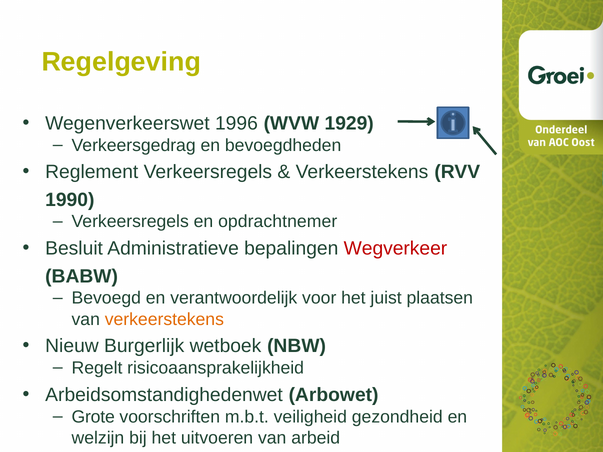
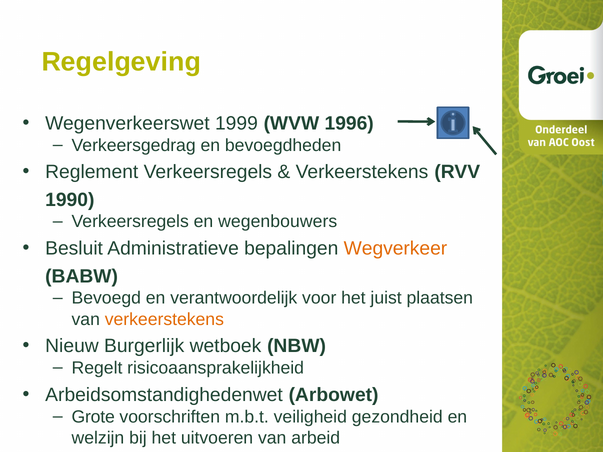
1996: 1996 -> 1999
1929: 1929 -> 1996
opdrachtnemer: opdrachtnemer -> wegenbouwers
Wegverkeer colour: red -> orange
